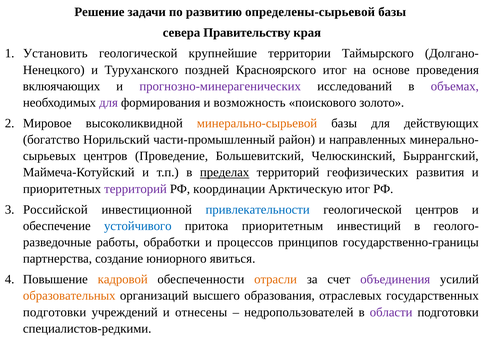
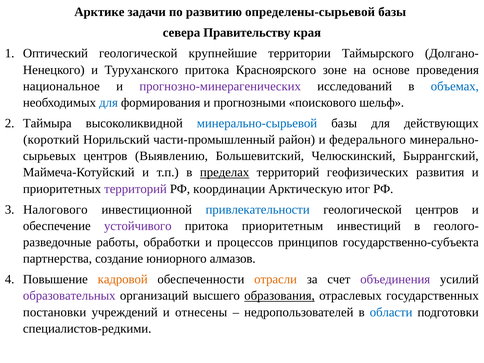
Решение: Решение -> Арктике
Установить: Установить -> Оптический
Туруханского поздней: поздней -> притока
Красноярского итог: итог -> зоне
вклюячающих: вклюячающих -> национальное
объемах colour: purple -> blue
для at (109, 103) colour: purple -> blue
возможность: возможность -> прогнозными
золото: золото -> шельф
Мировое: Мировое -> Таймыра
минерально-сырьевой colour: orange -> blue
богатство: богатство -> короткий
направленных: направленных -> федерального
Проведение: Проведение -> Выявлению
Российской: Российской -> Налогового
устойчивого colour: blue -> purple
государственно-границы: государственно-границы -> государственно-субъекта
явиться: явиться -> алмазов
образовательных colour: orange -> purple
образования underline: none -> present
подготовки at (55, 312): подготовки -> постановки
области colour: purple -> blue
